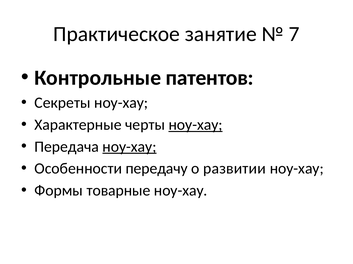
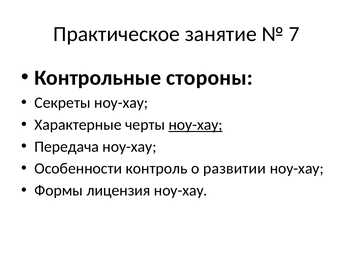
патентов: патентов -> стороны
ноу-хау at (129, 147) underline: present -> none
передачу: передачу -> контроль
товарные: товарные -> лицензия
